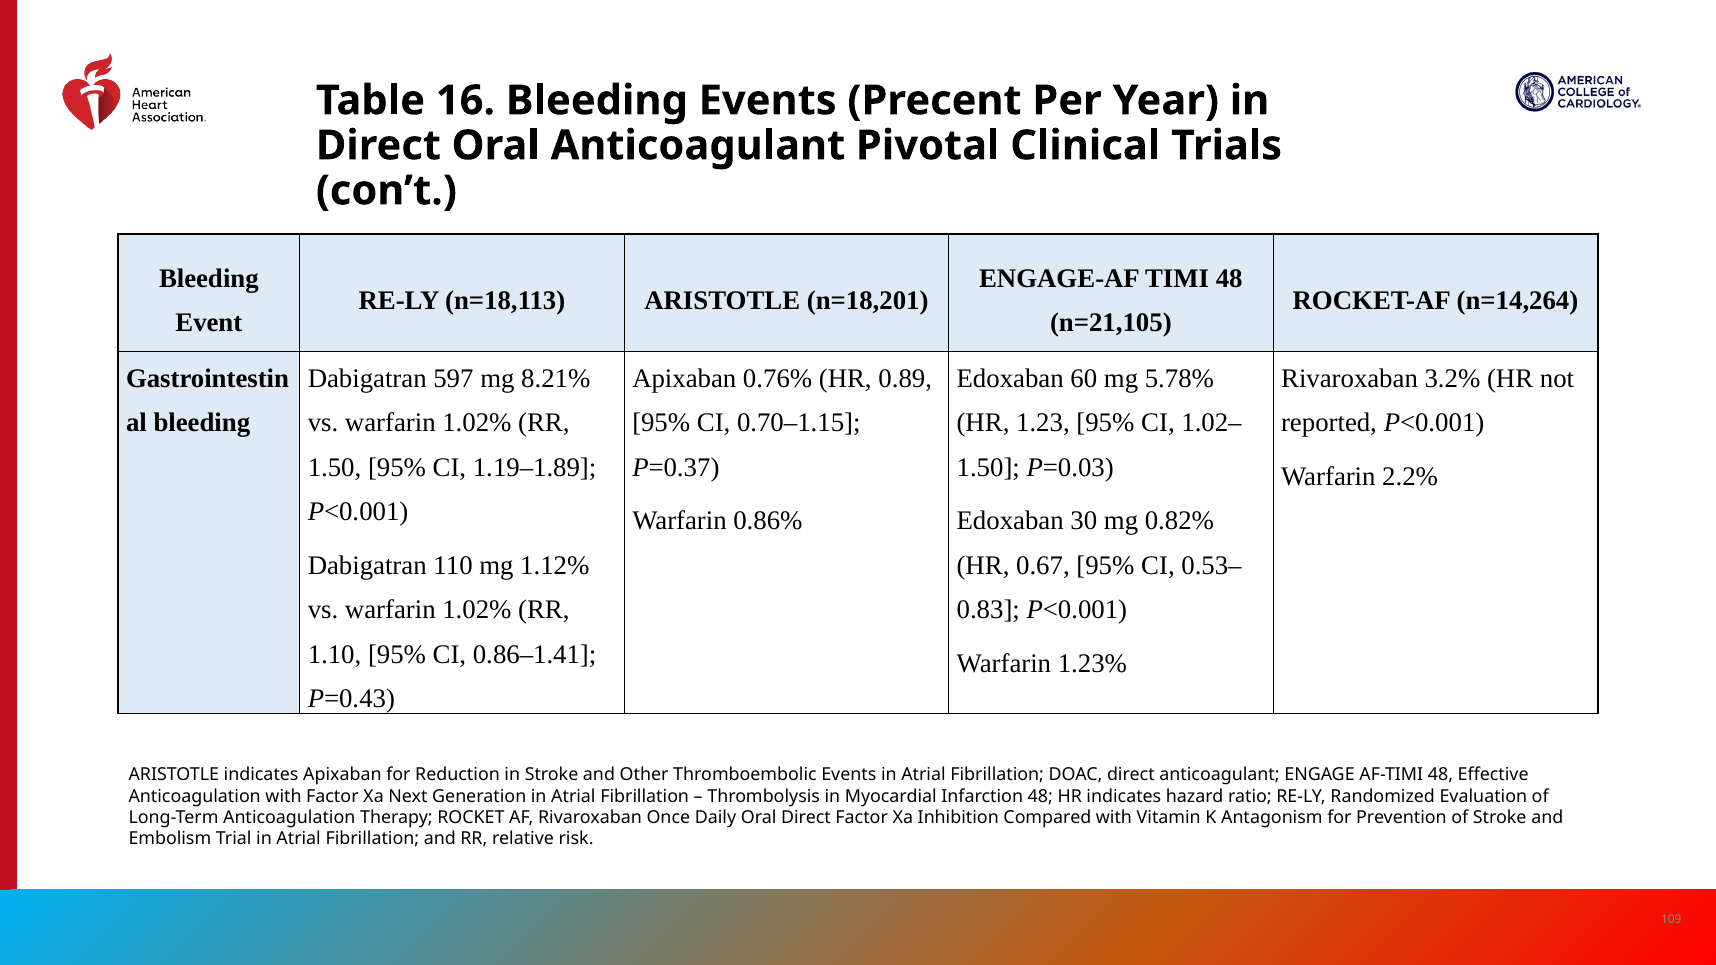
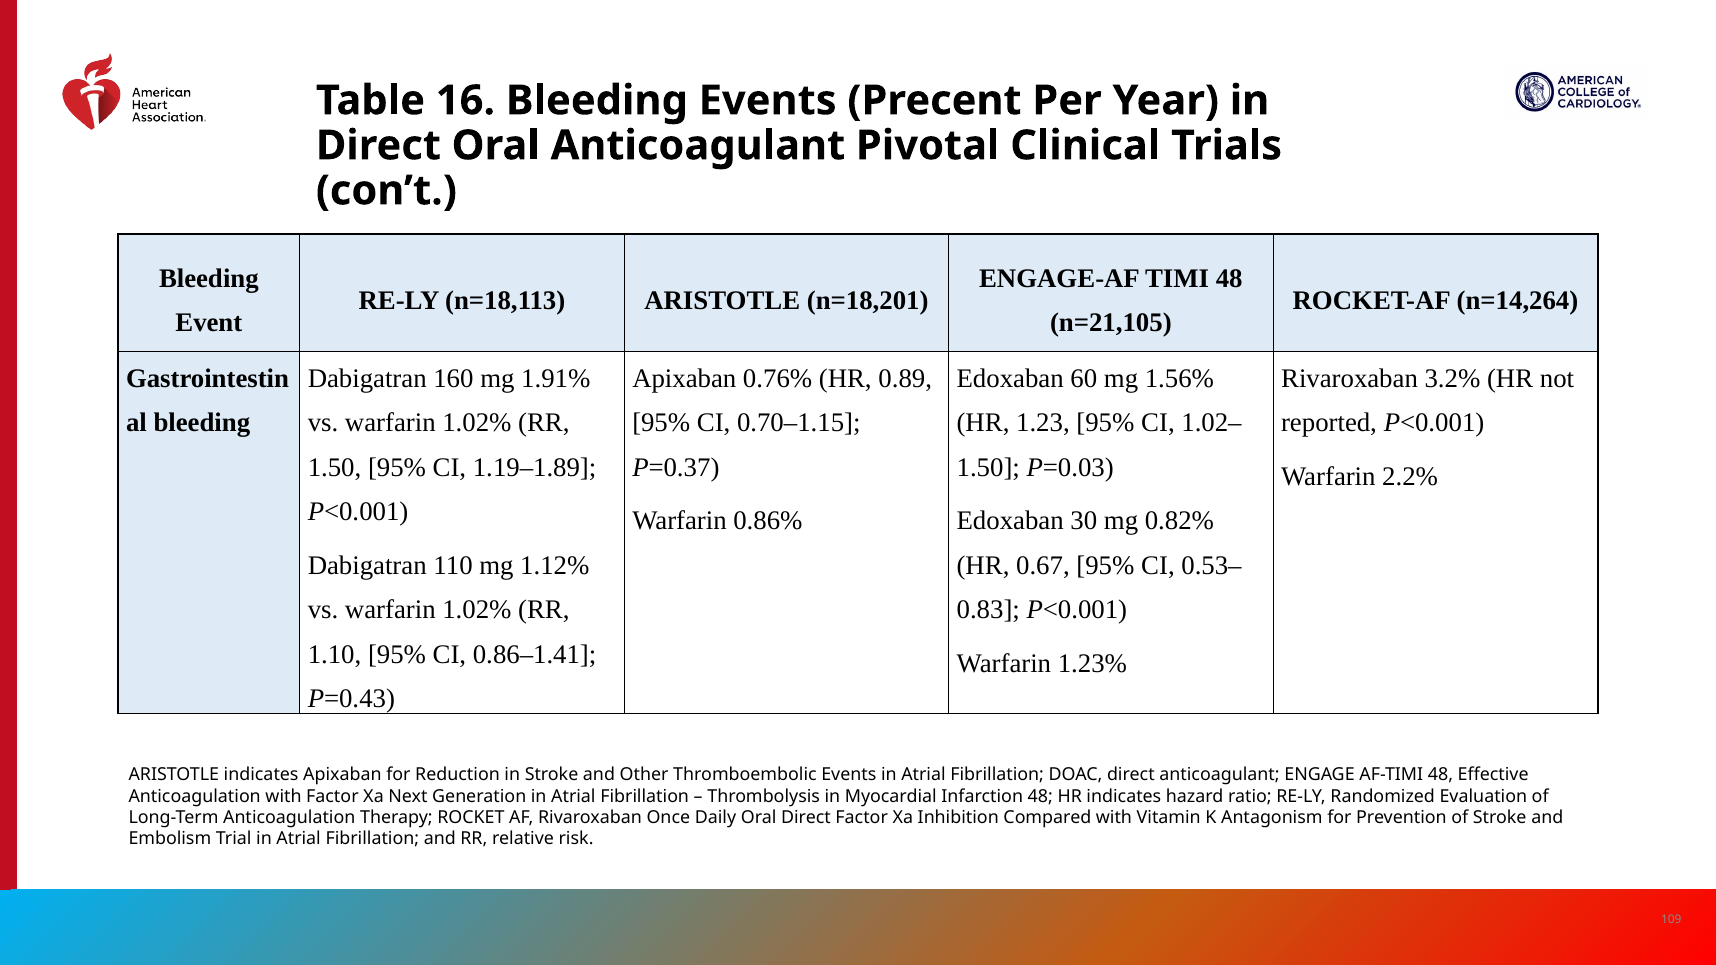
597: 597 -> 160
8.21%: 8.21% -> 1.91%
5.78%: 5.78% -> 1.56%
